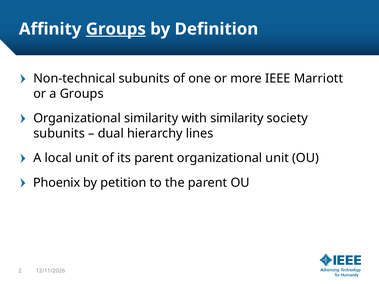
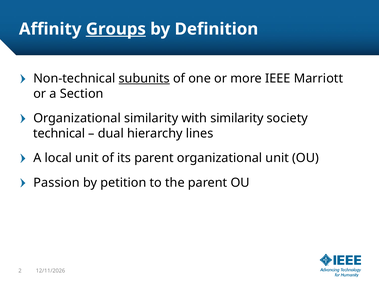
subunits at (144, 79) underline: none -> present
a Groups: Groups -> Section
subunits at (59, 134): subunits -> technical
Phoenix: Phoenix -> Passion
